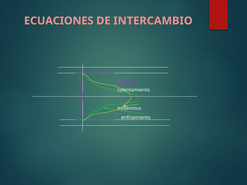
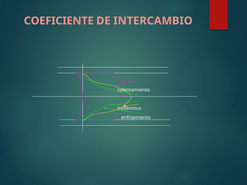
ECUACIONES: ECUACIONES -> COEFICIENTE
